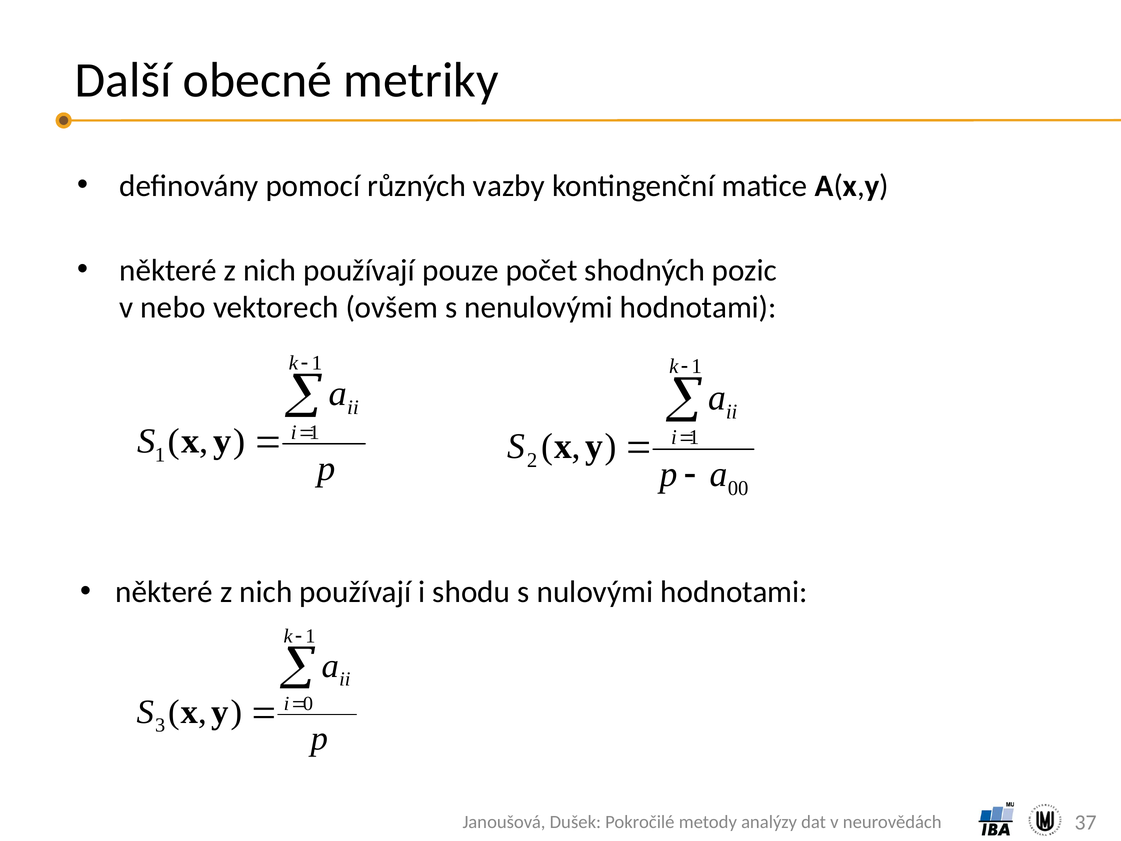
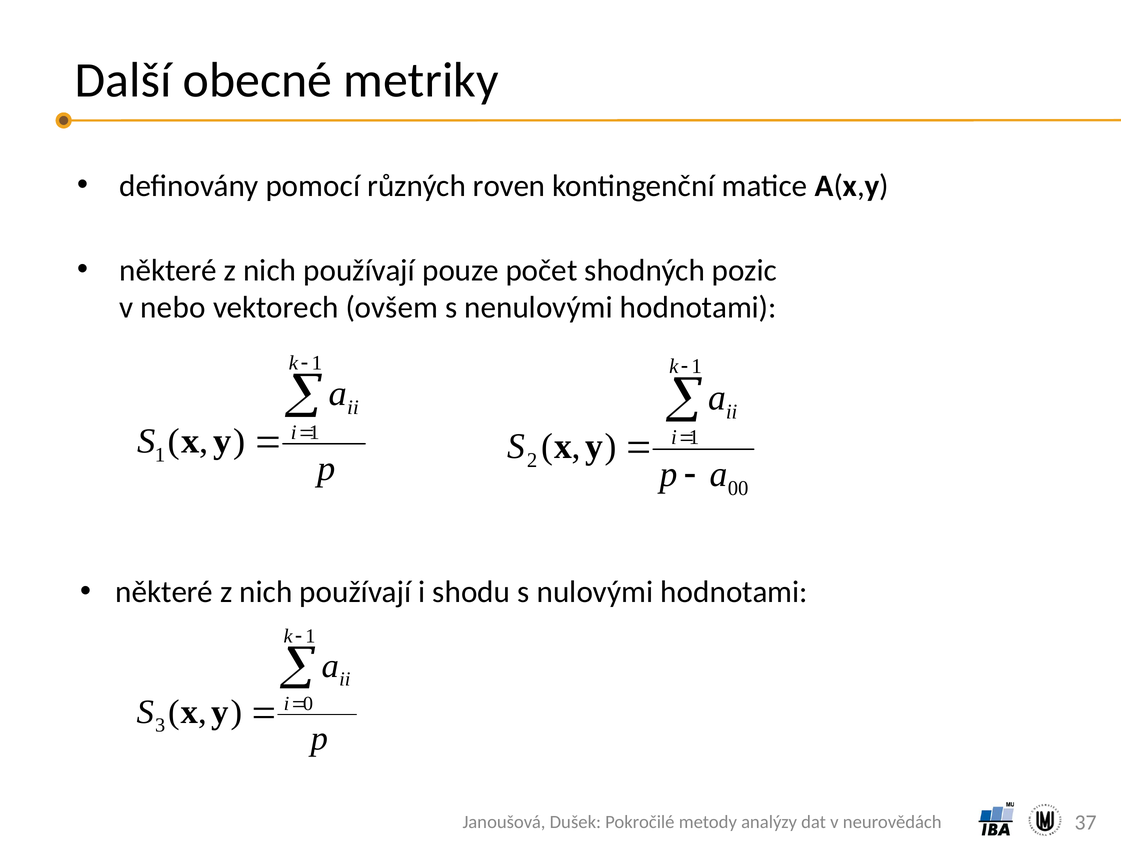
vazby: vazby -> roven
